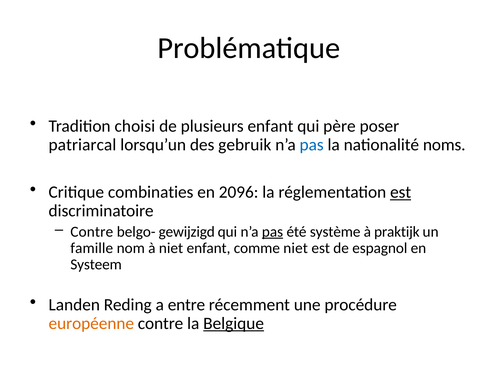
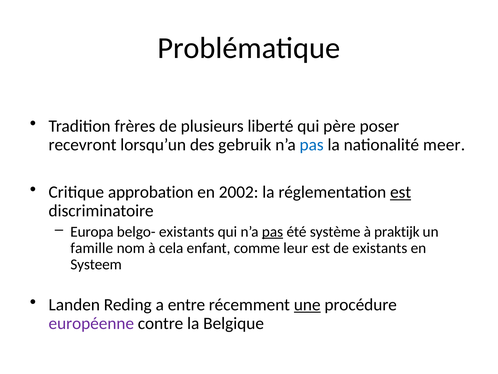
choisi: choisi -> frères
plusieurs enfant: enfant -> liberté
patriarcal: patriarcal -> recevront
noms: noms -> meer
combinaties: combinaties -> approbation
2096: 2096 -> 2002
Contre at (92, 231): Contre -> Europa
belgo- gewijzigd: gewijzigd -> existants
à niet: niet -> cela
comme niet: niet -> leur
de espagnol: espagnol -> existants
une underline: none -> present
européenne colour: orange -> purple
Belgique underline: present -> none
